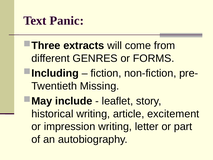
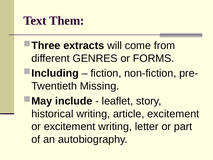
Panic: Panic -> Them
or impression: impression -> excitement
